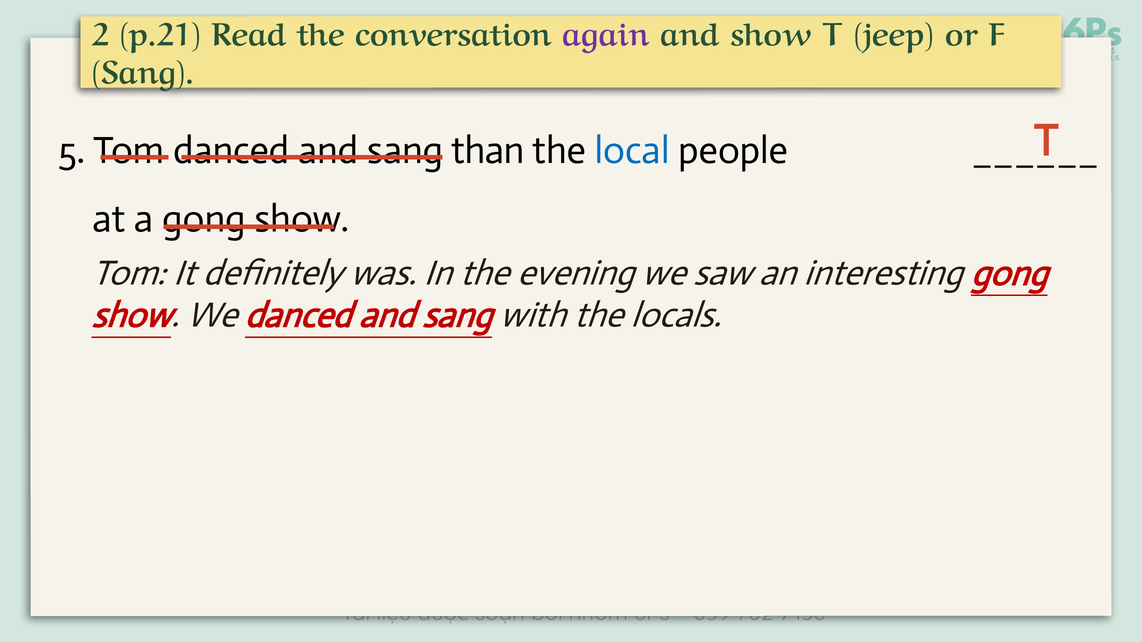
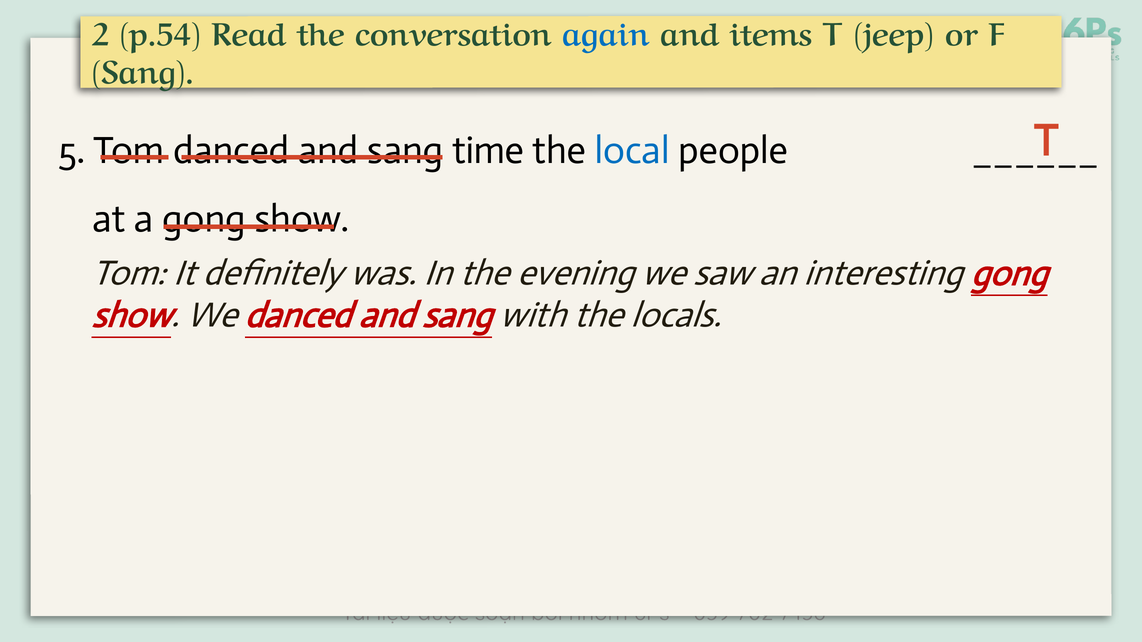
p.21: p.21 -> p.54
again colour: purple -> blue
and show: show -> items
than: than -> time
